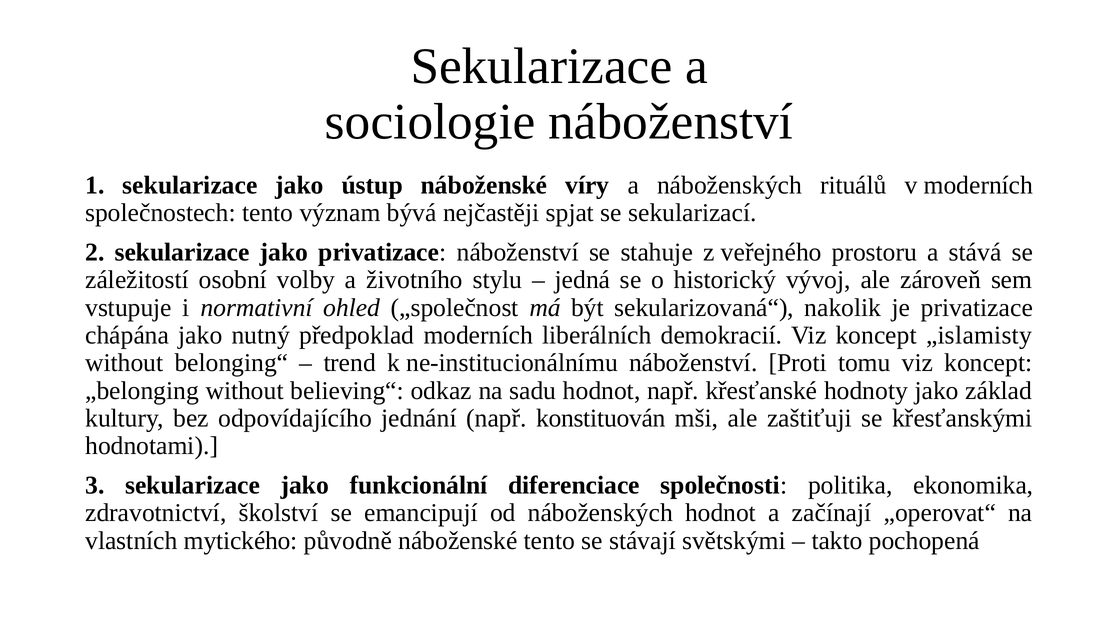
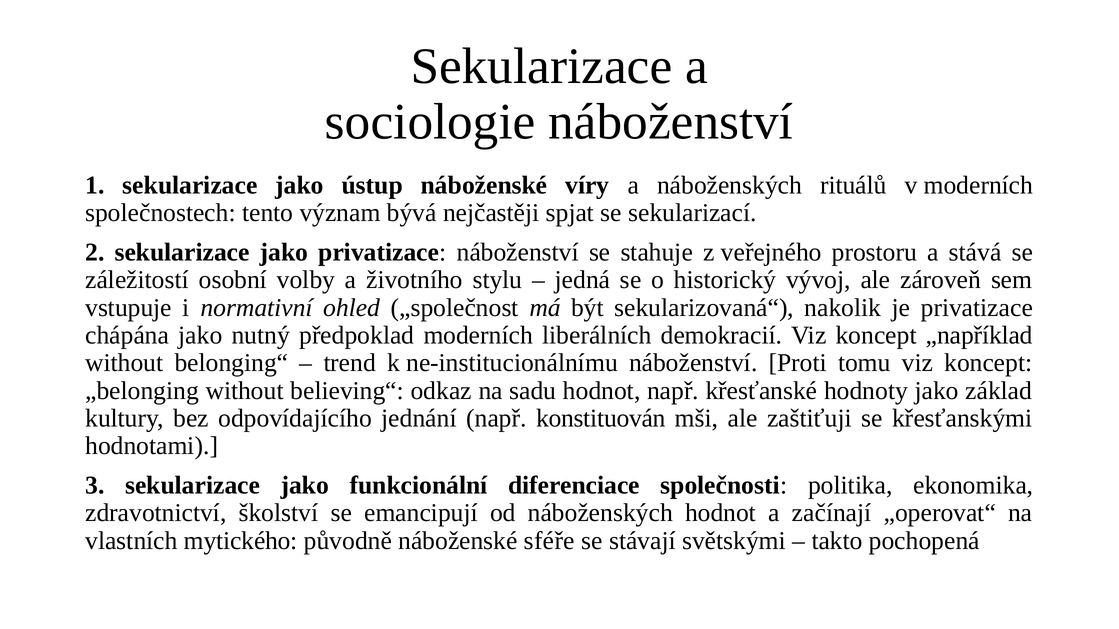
„islamisty: „islamisty -> „například
náboženské tento: tento -> sféře
